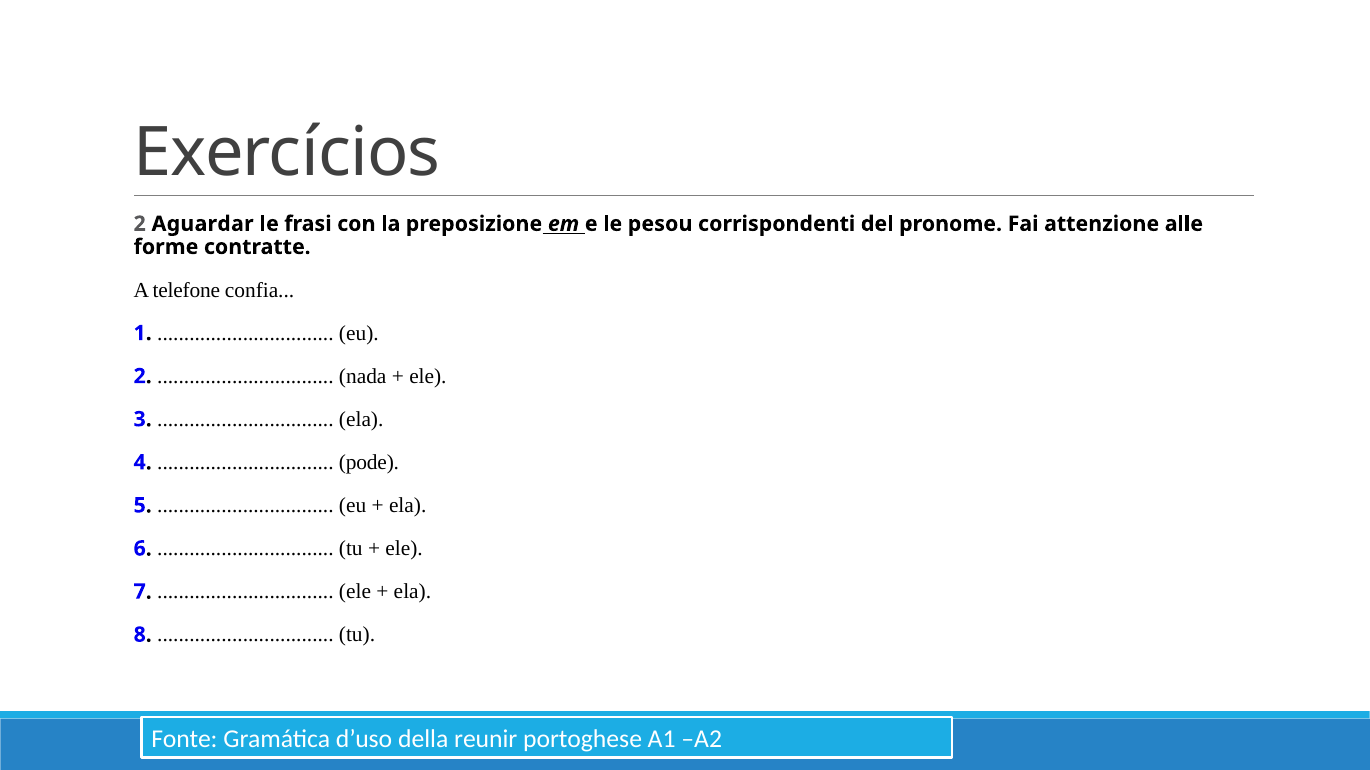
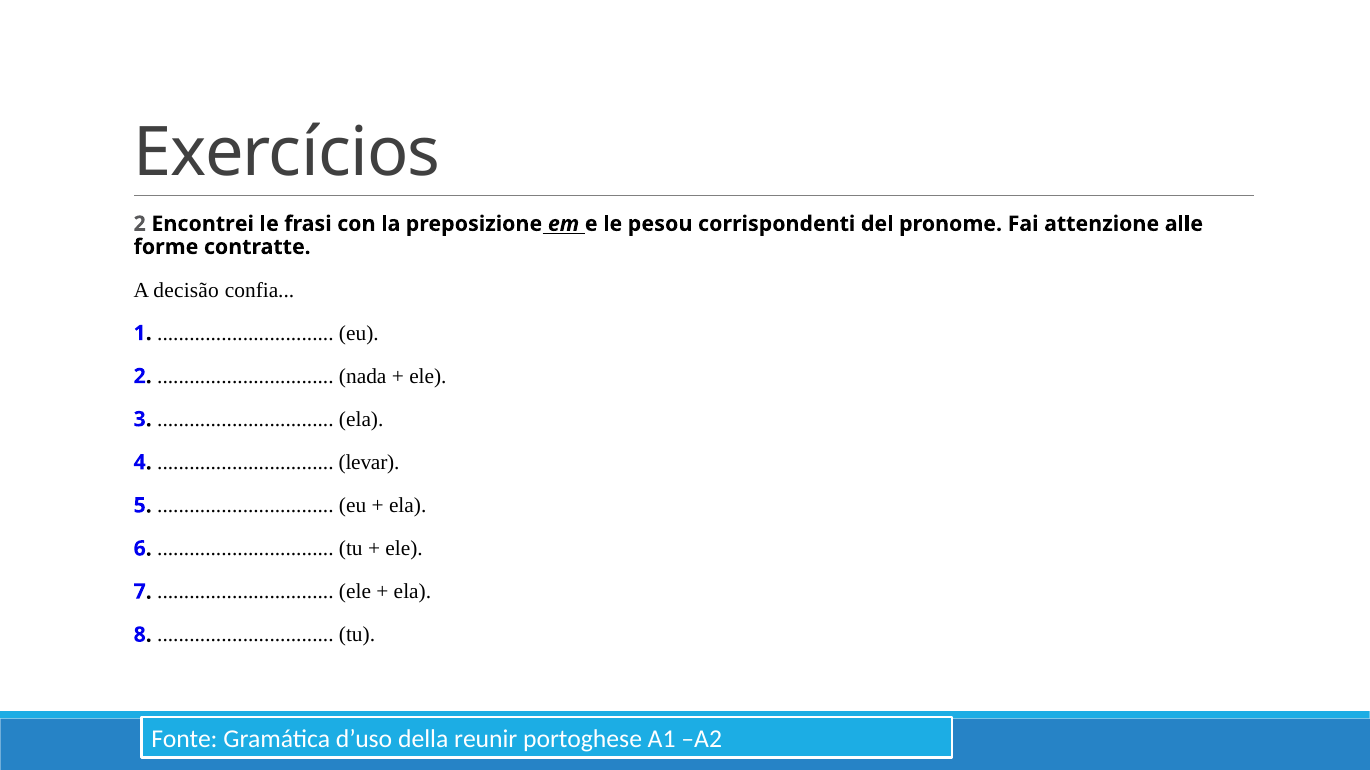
Aguardar: Aguardar -> Encontrei
telefone: telefone -> decisão
pode: pode -> levar
